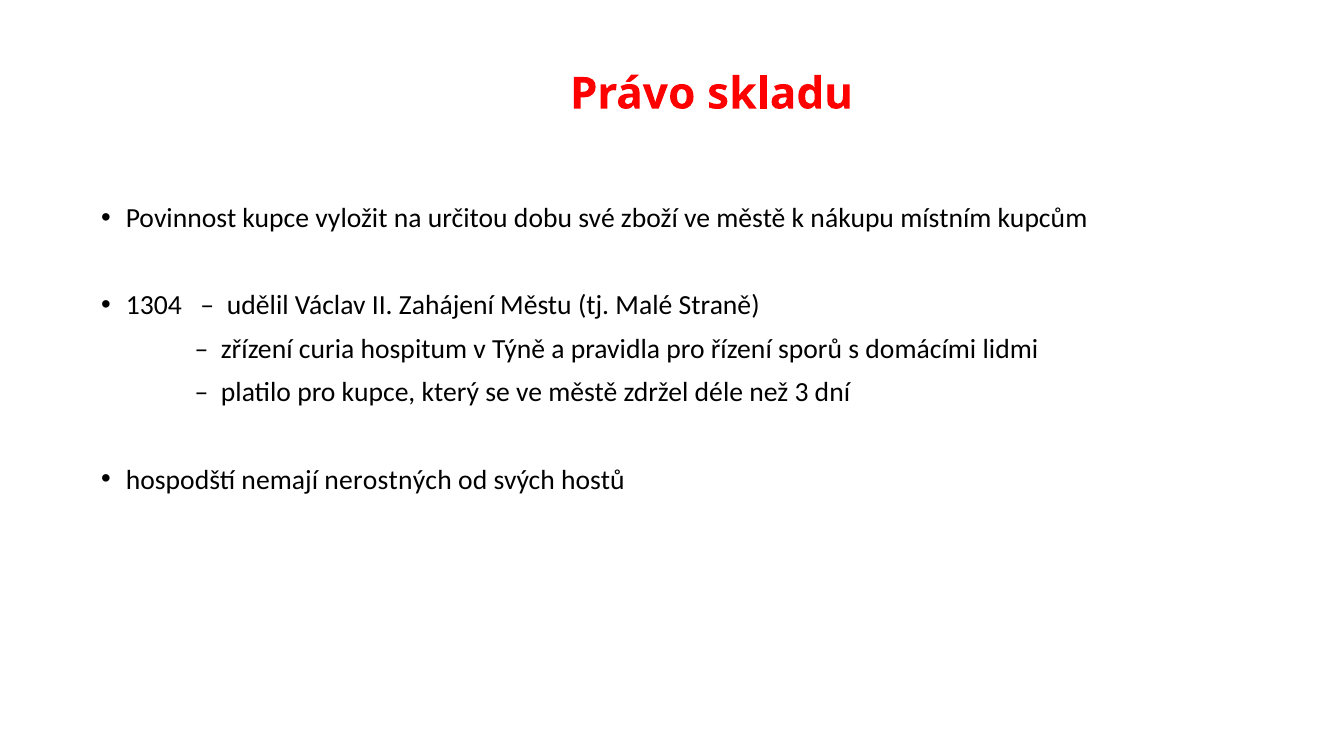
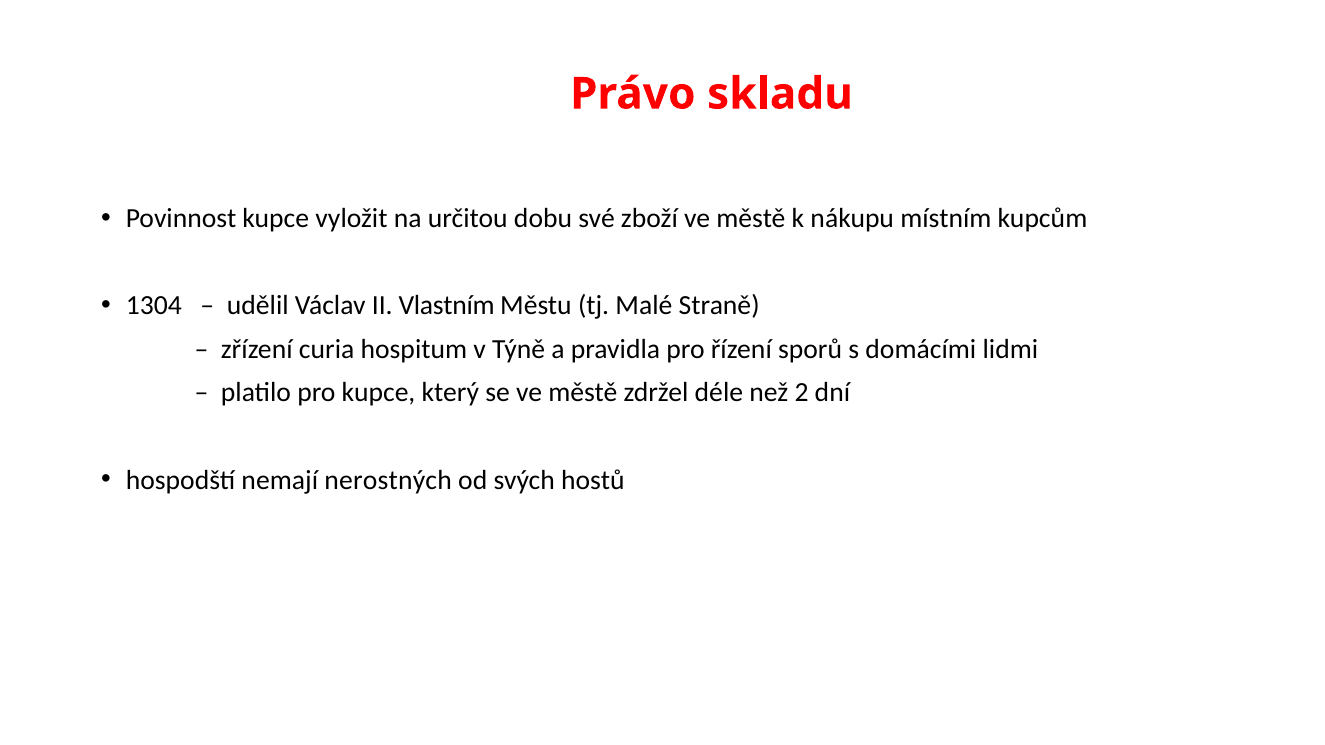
Zahájení: Zahájení -> Vlastním
3: 3 -> 2
